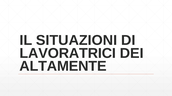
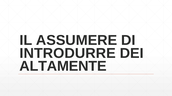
SITUAZIONI: SITUAZIONI -> ASSUMERE
LAVORATRICI: LAVORATRICI -> INTRODURRE
